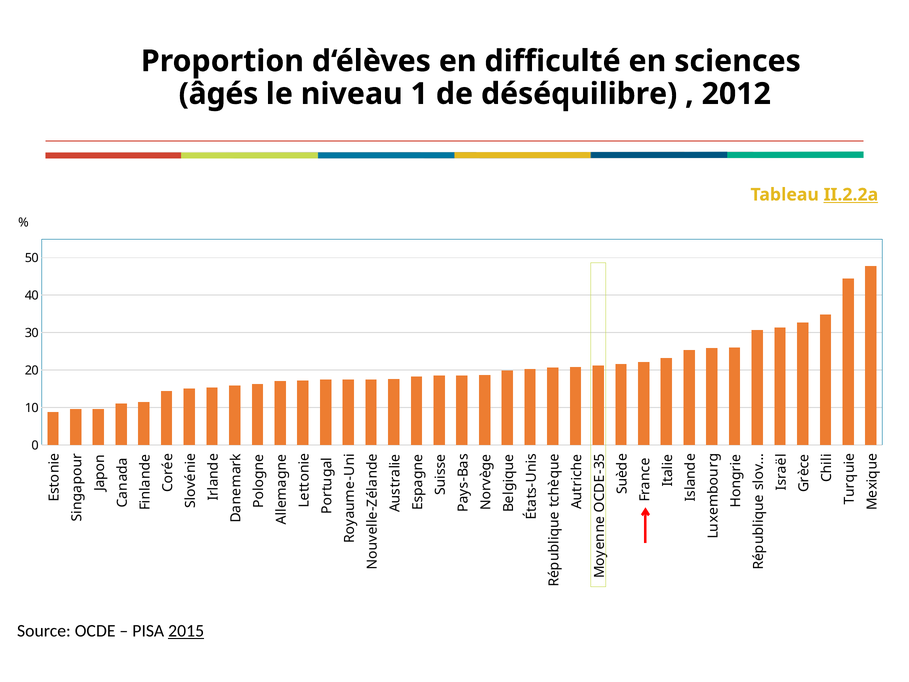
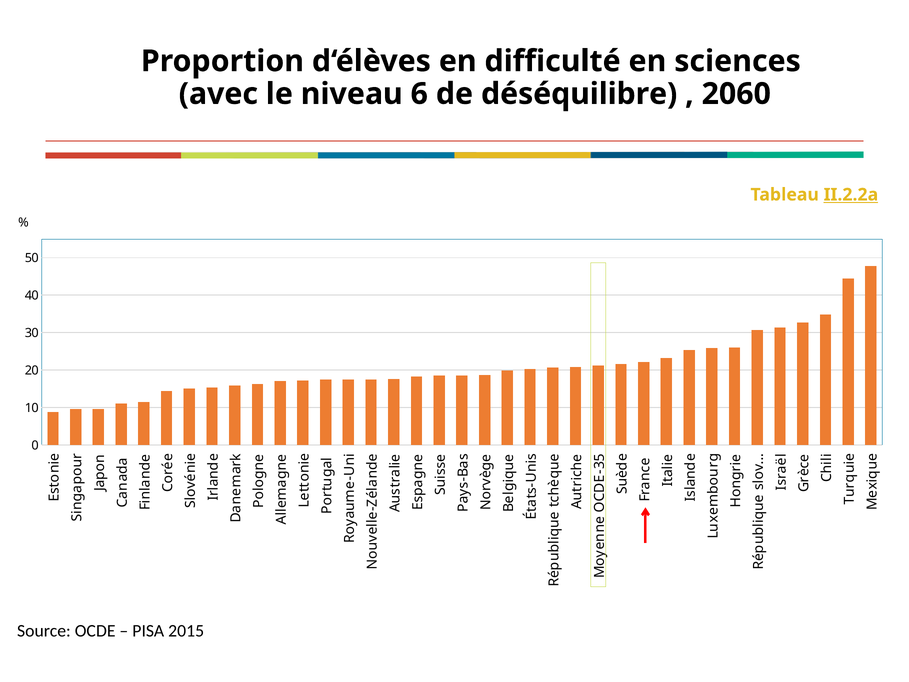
âgés: âgés -> avec
1: 1 -> 6
2012: 2012 -> 2060
2015 underline: present -> none
